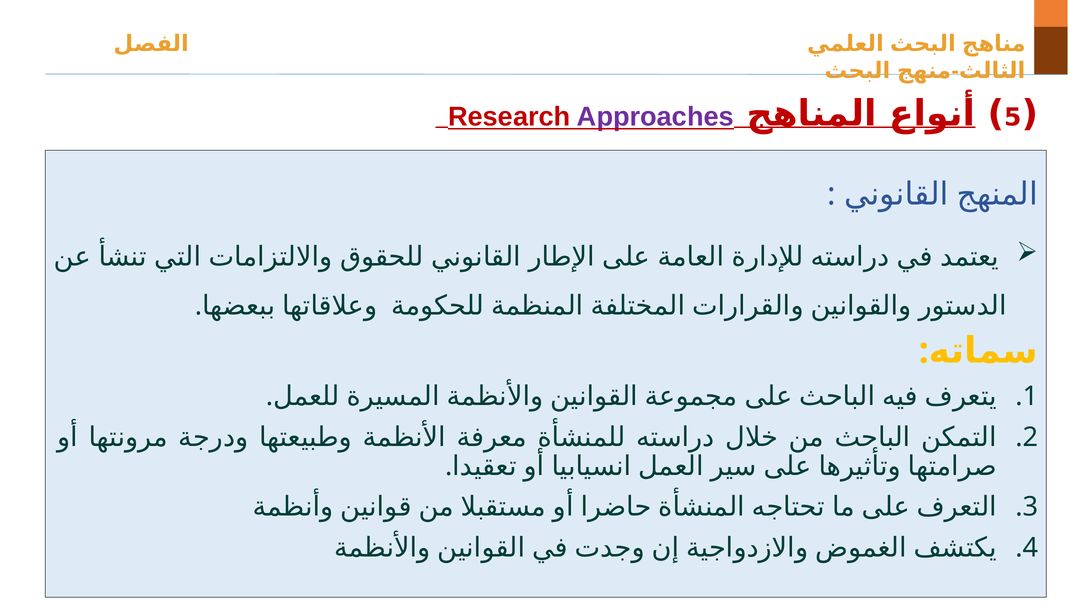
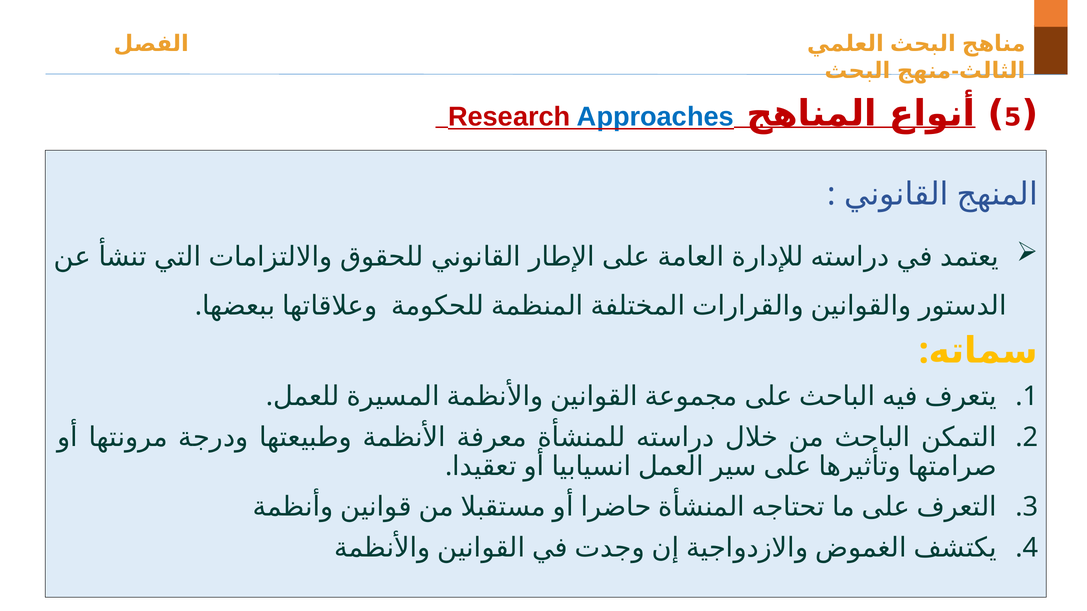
Approaches colour: purple -> blue
